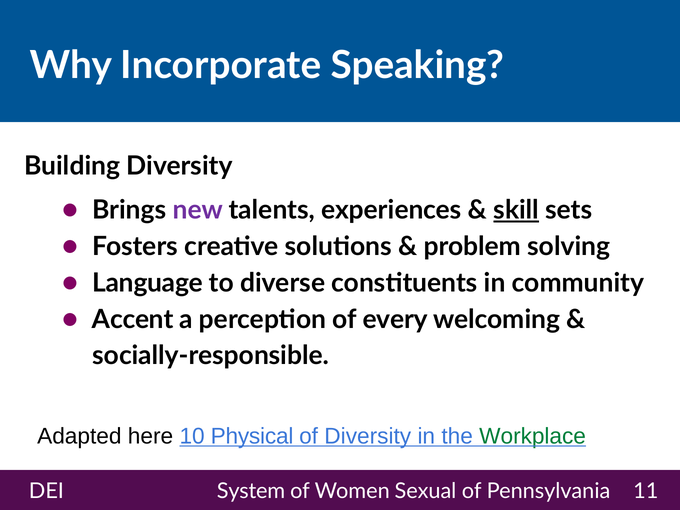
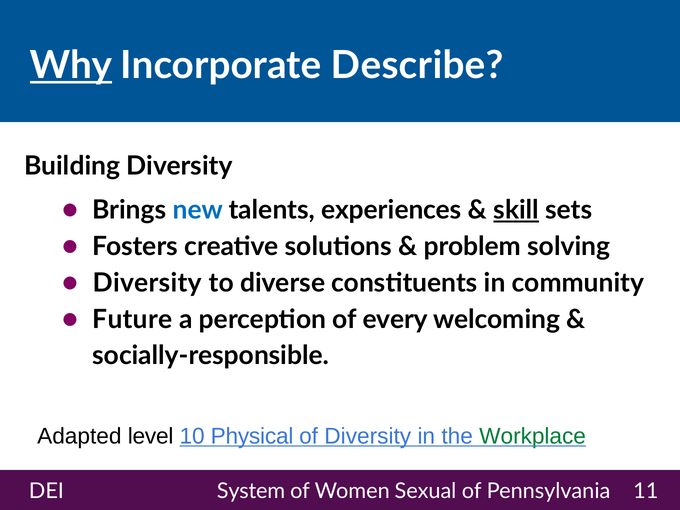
Why underline: none -> present
Speaking: Speaking -> Describe
new colour: purple -> blue
Language at (148, 283): Language -> Diversity
Accent: Accent -> Future
here: here -> level
